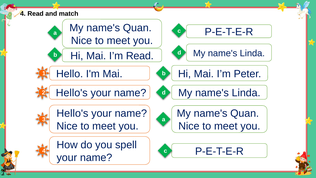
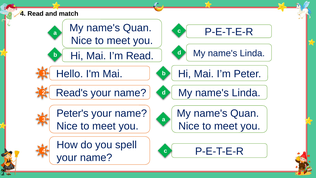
Hello's at (72, 93): Hello's -> Read's
Hello's at (72, 113): Hello's -> Peter's
